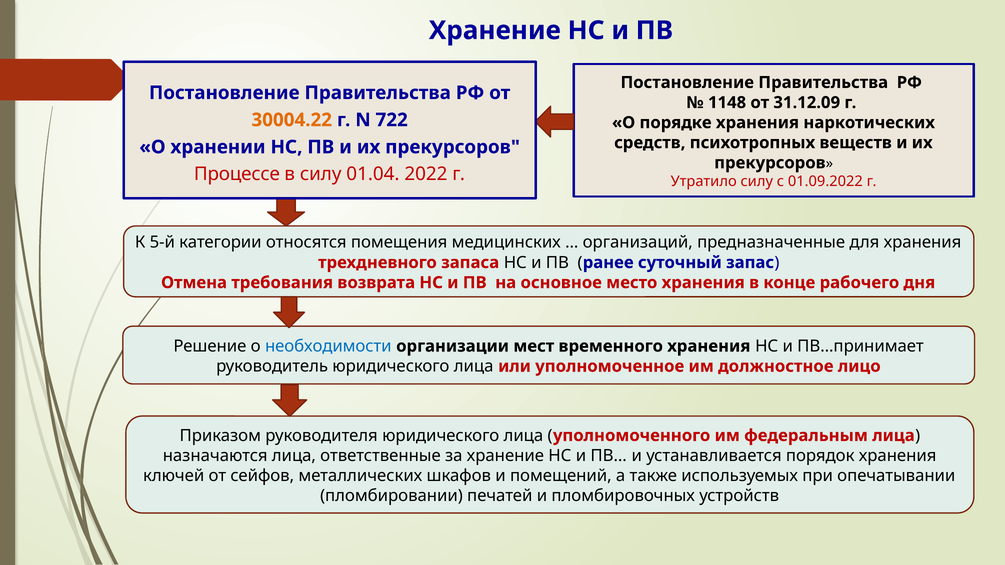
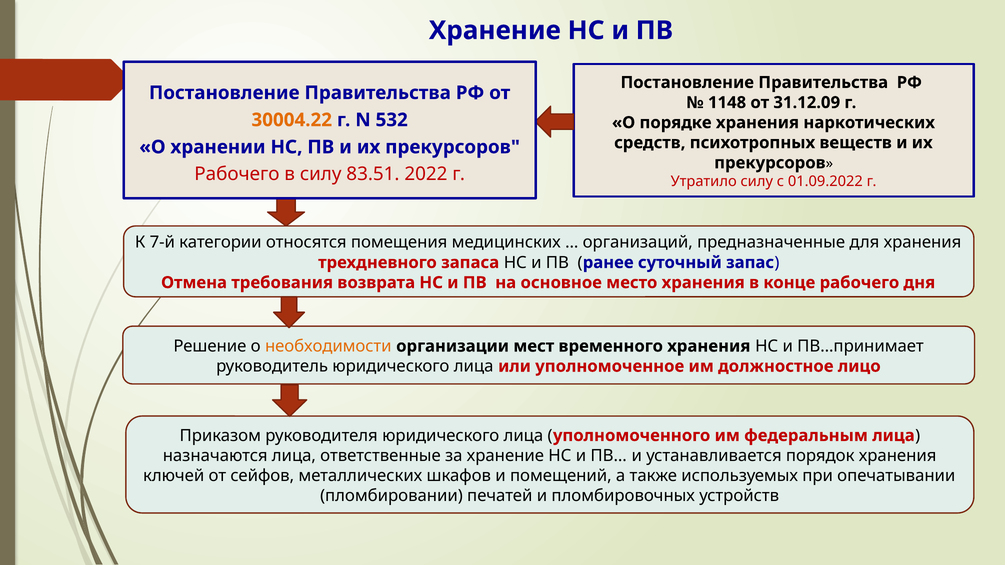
722: 722 -> 532
Процессе at (237, 174): Процессе -> Рабочего
01.04: 01.04 -> 83.51
5-й: 5-й -> 7-й
необходимости colour: blue -> orange
